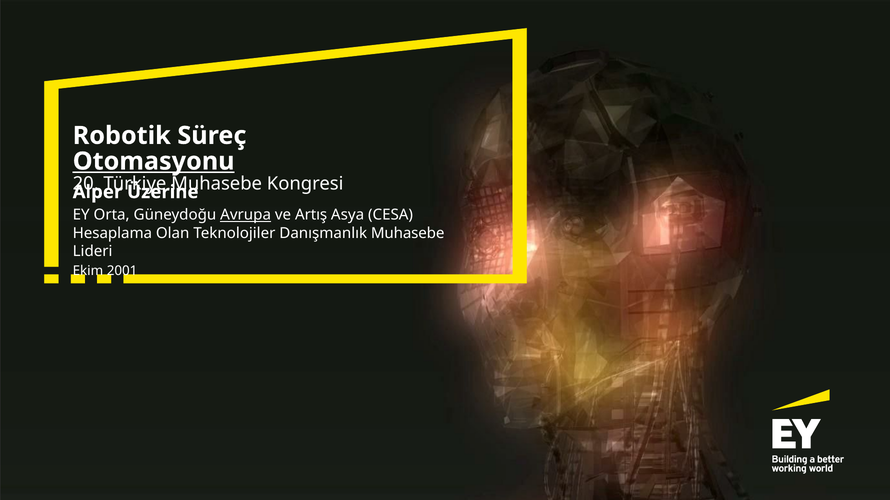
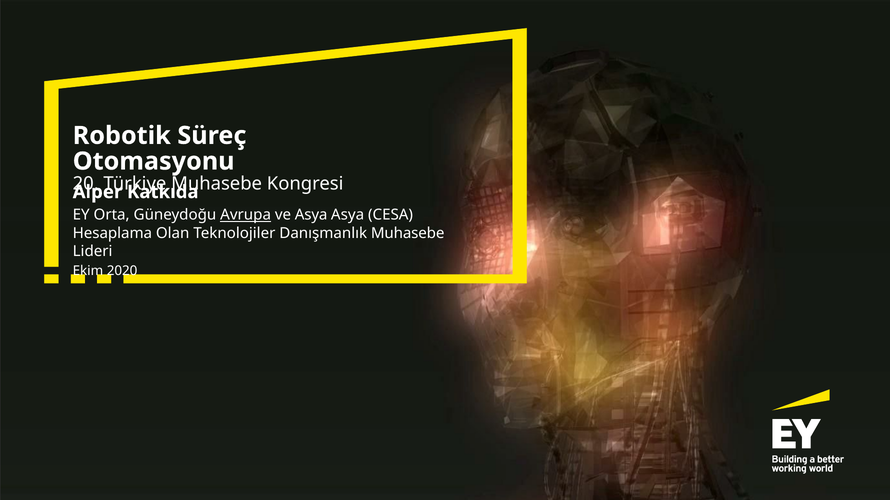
Otomasyonu underline: present -> none
Üzerine: Üzerine -> Katkıda
ve Artış: Artış -> Asya
2001: 2001 -> 2020
